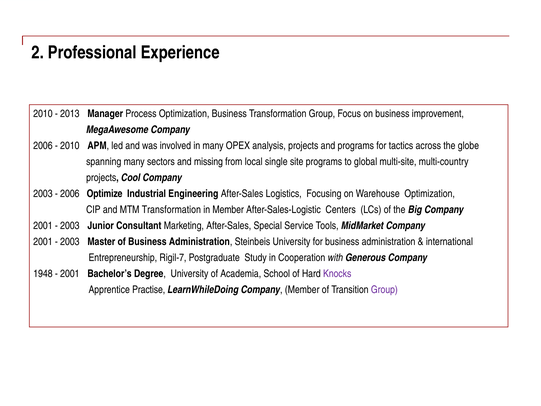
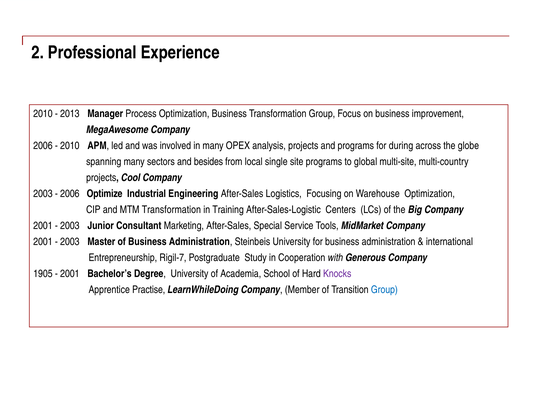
tactics: tactics -> during
missing: missing -> besides
in Member: Member -> Training
1948: 1948 -> 1905
Group at (384, 290) colour: purple -> blue
